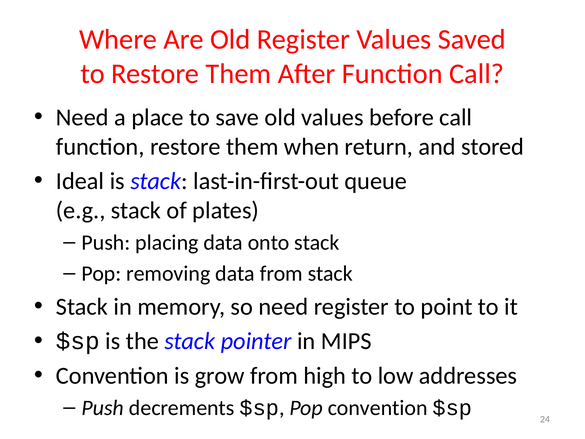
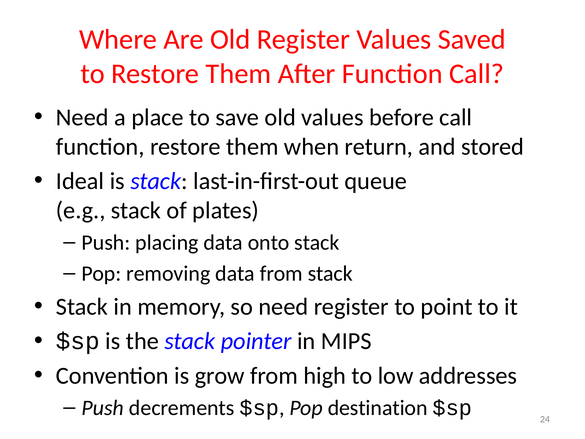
Pop convention: convention -> destination
